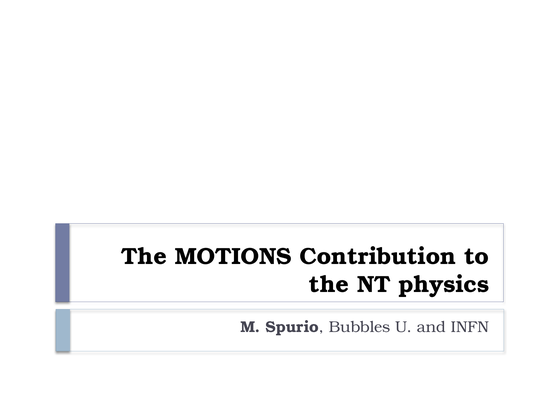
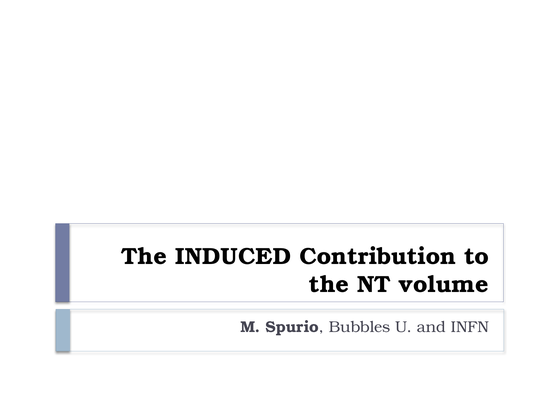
MOTIONS: MOTIONS -> INDUCED
physics: physics -> volume
